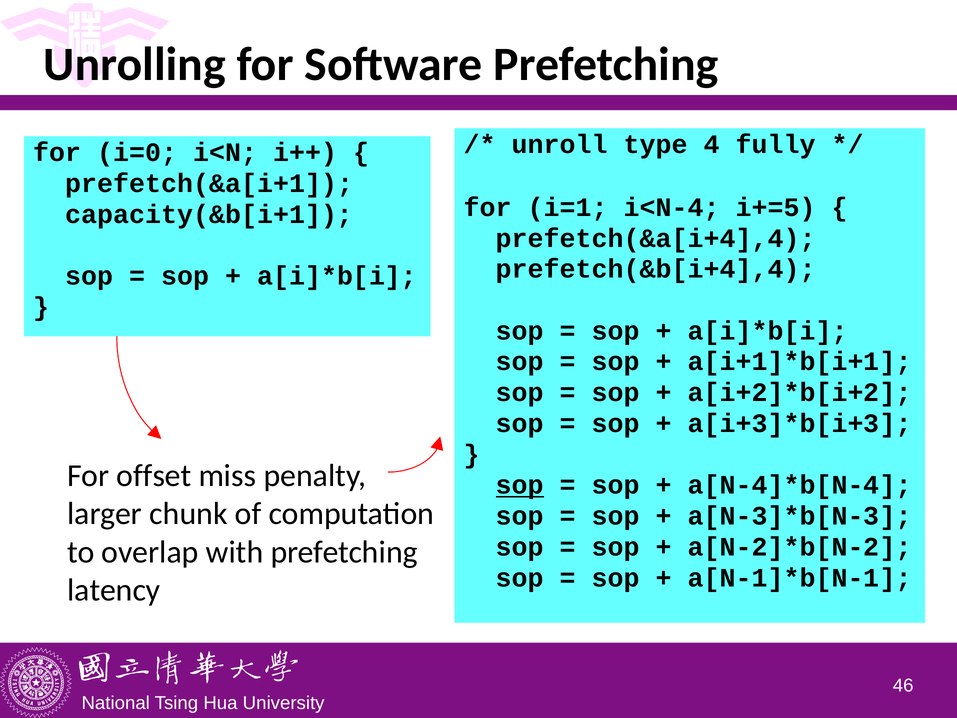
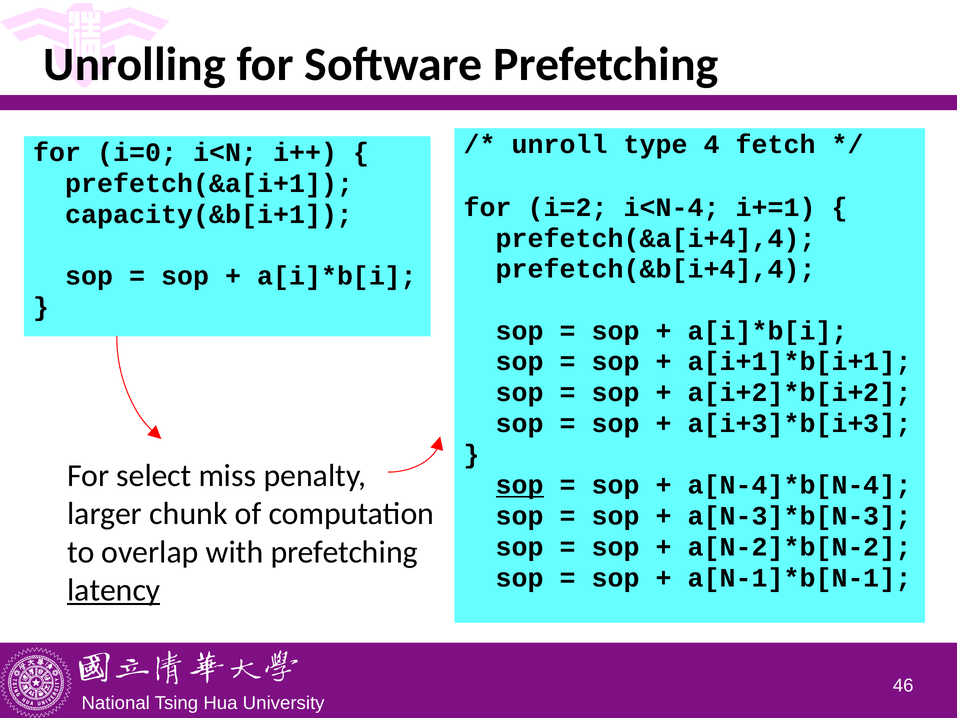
fully: fully -> fetch
i=1: i=1 -> i=2
i+=5: i+=5 -> i+=1
offset: offset -> select
latency underline: none -> present
